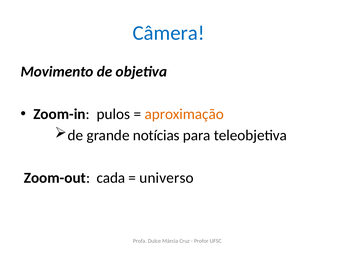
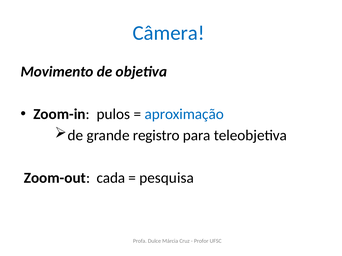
aproximação colour: orange -> blue
notícias: notícias -> registro
universo: universo -> pesquisa
